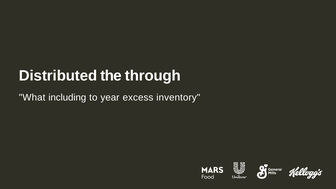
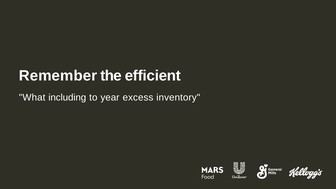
Distributed: Distributed -> Remember
through: through -> efficient
